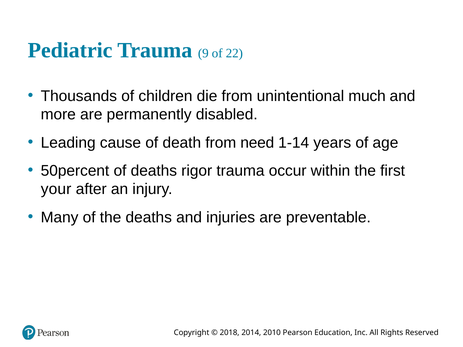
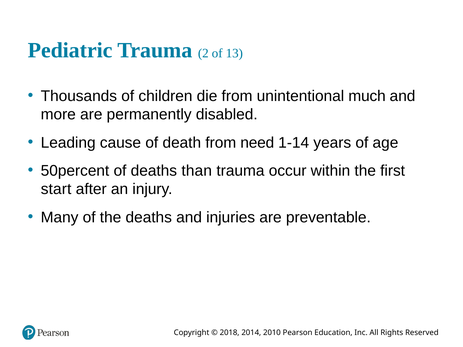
9: 9 -> 2
22: 22 -> 13
rigor: rigor -> than
your: your -> start
